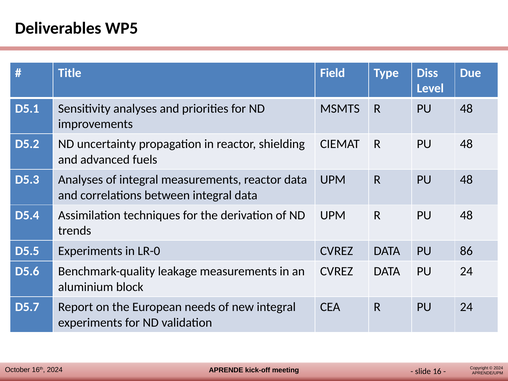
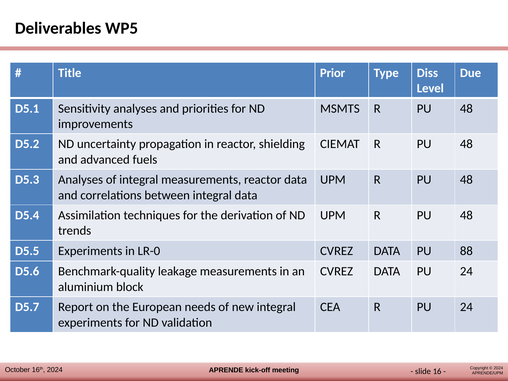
Field: Field -> Prior
86: 86 -> 88
